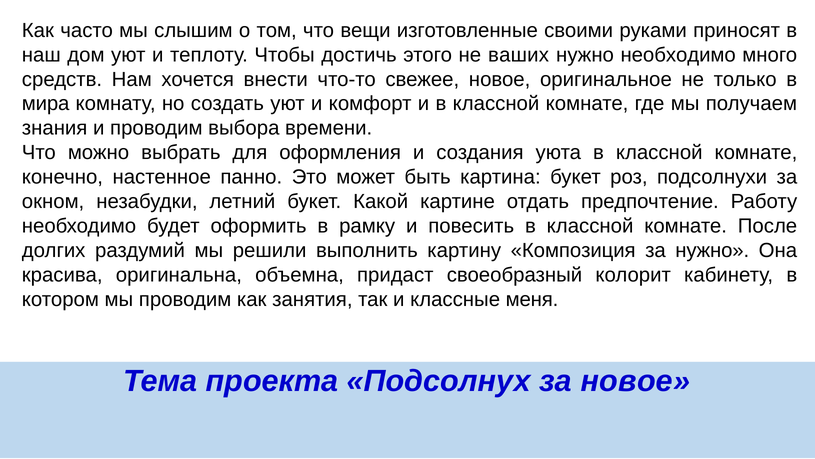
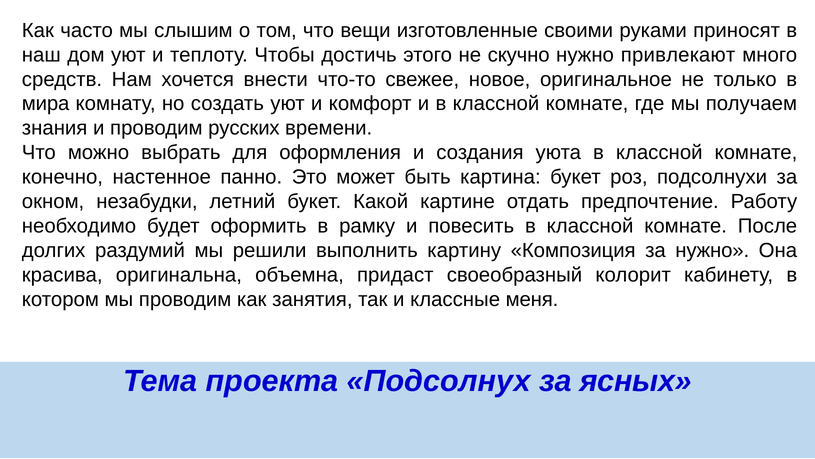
ваших: ваших -> скучно
нужно необходимо: необходимо -> привлекают
выбора: выбора -> русских
за новое: новое -> ясных
